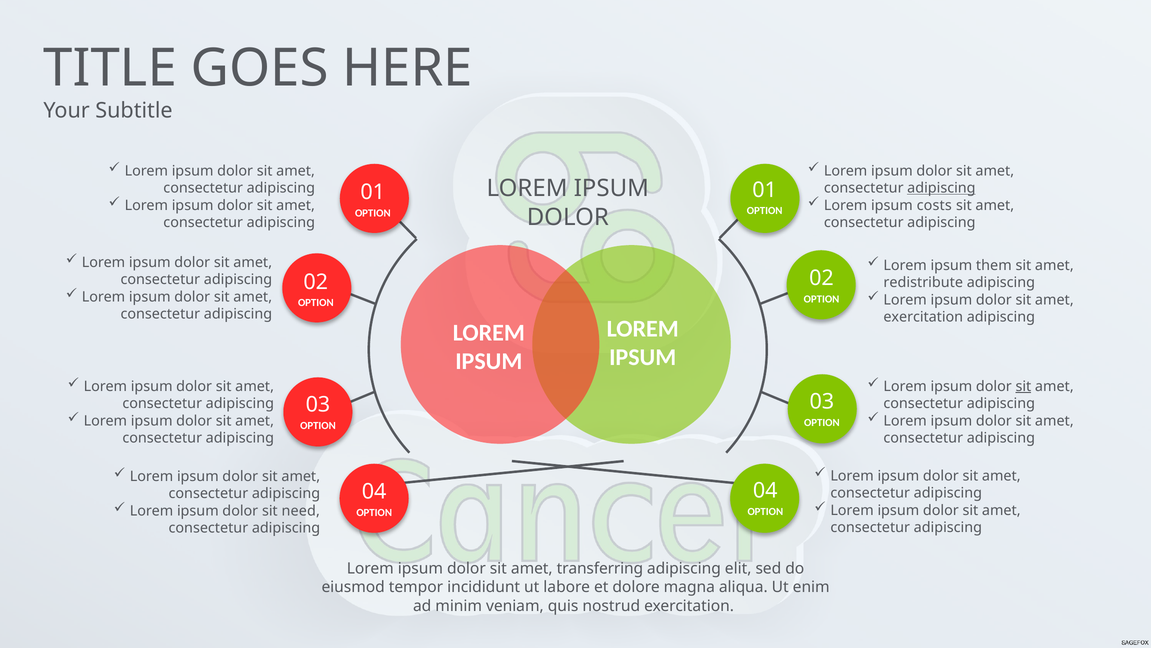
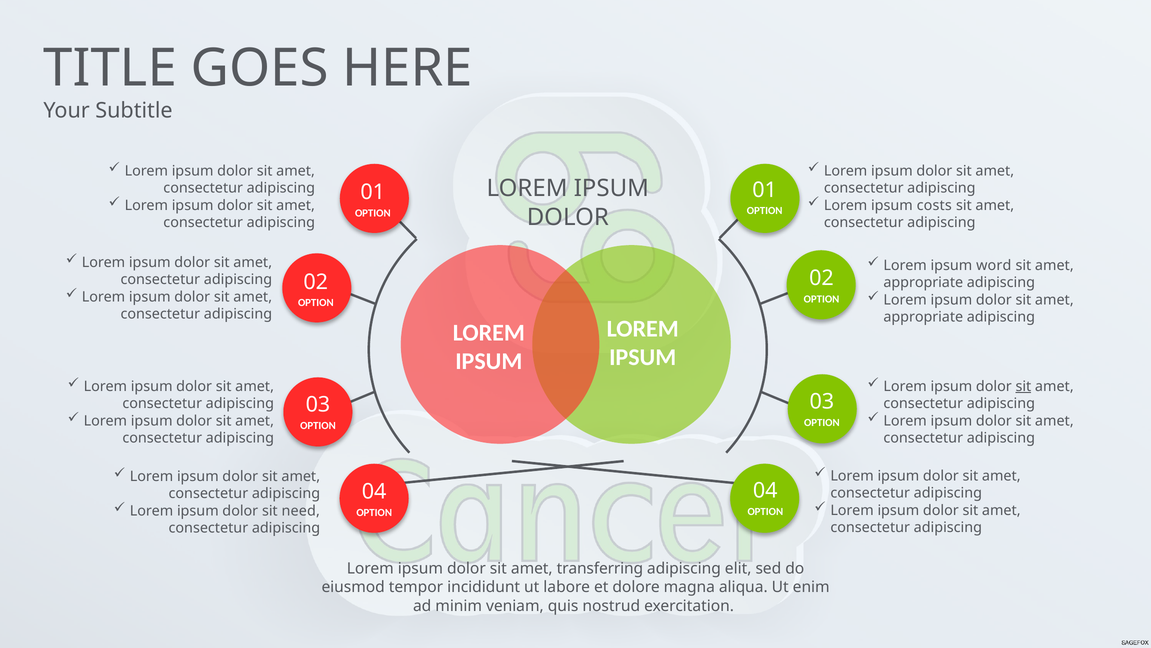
adipiscing at (941, 188) underline: present -> none
them: them -> word
redistribute at (923, 282): redistribute -> appropriate
exercitation at (923, 317): exercitation -> appropriate
